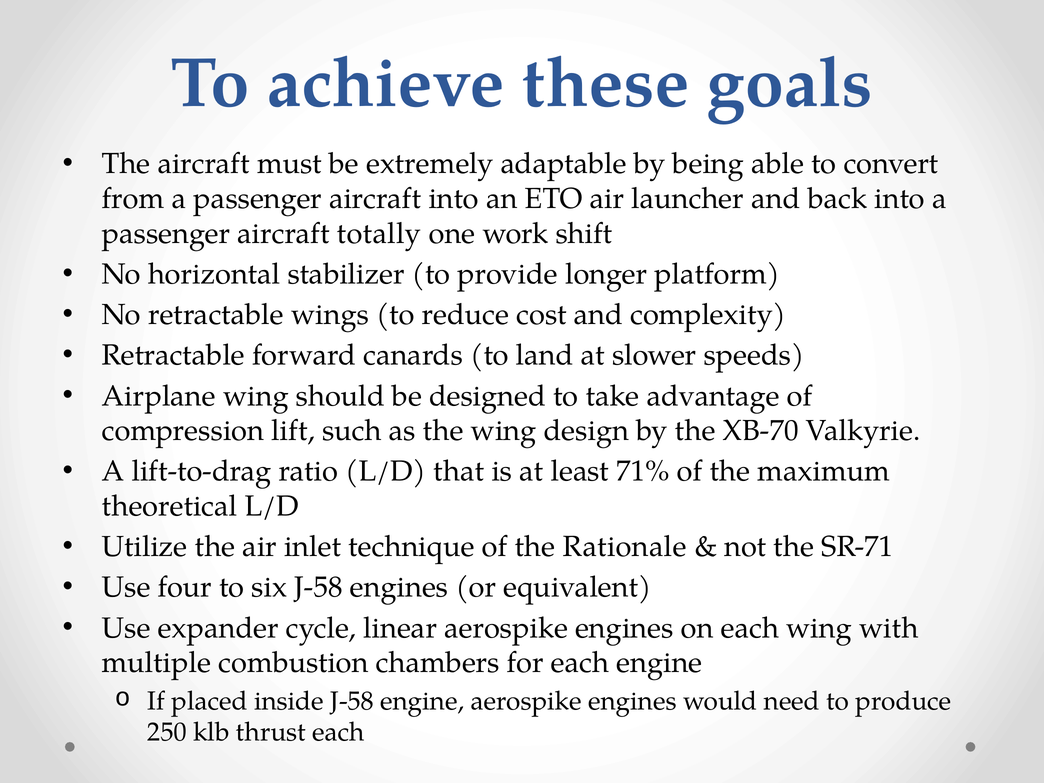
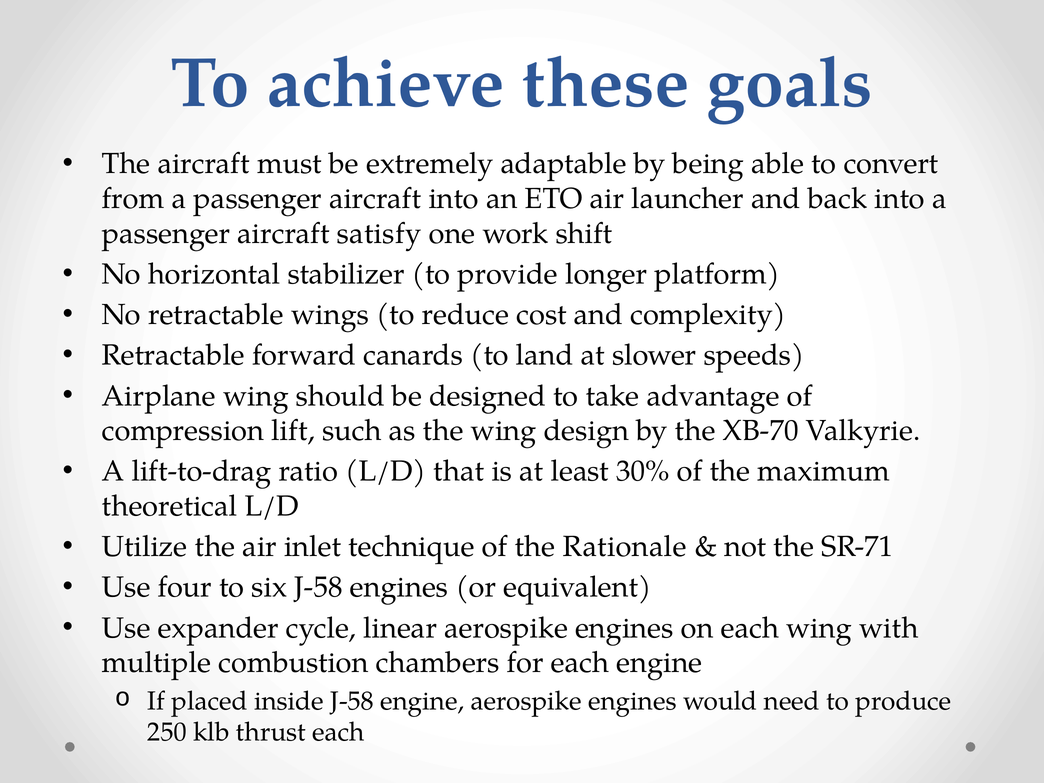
totally: totally -> satisfy
71%: 71% -> 30%
